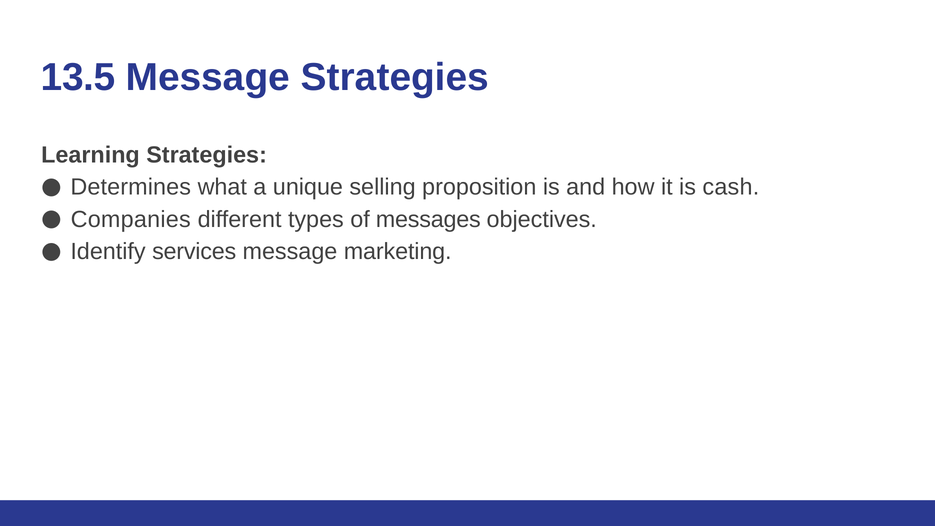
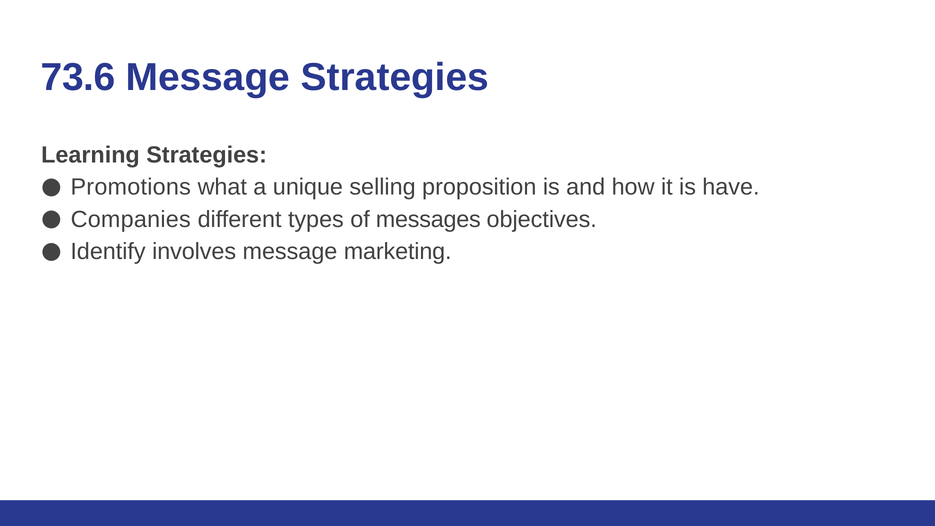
13.5: 13.5 -> 73.6
Determines: Determines -> Promotions
cash: cash -> have
services: services -> involves
